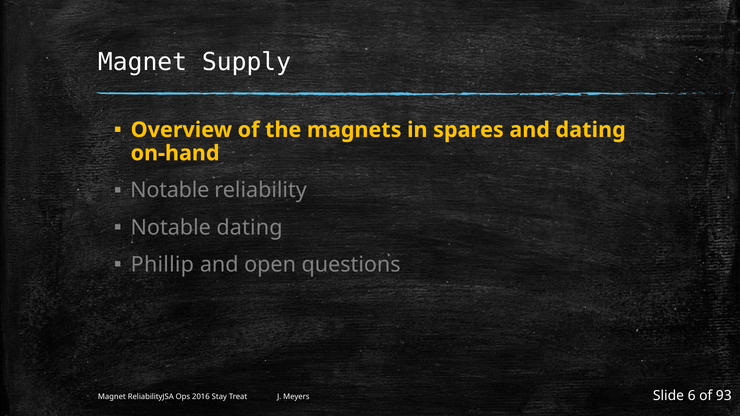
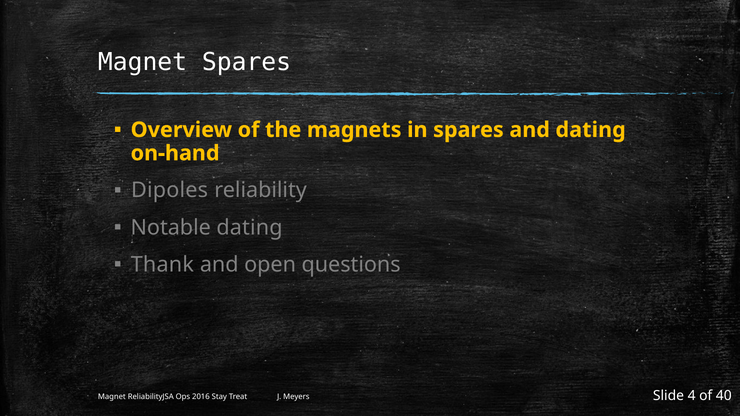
Magnet Supply: Supply -> Spares
Notable at (170, 190): Notable -> Dipoles
Phillip: Phillip -> Thank
6: 6 -> 4
93: 93 -> 40
